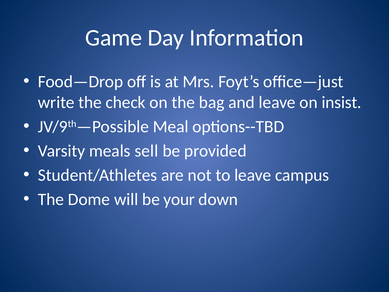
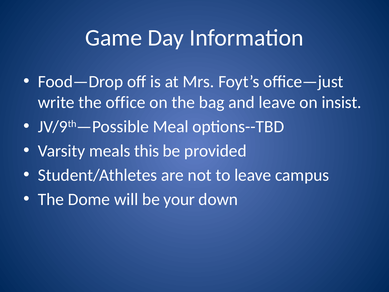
check: check -> office
sell: sell -> this
